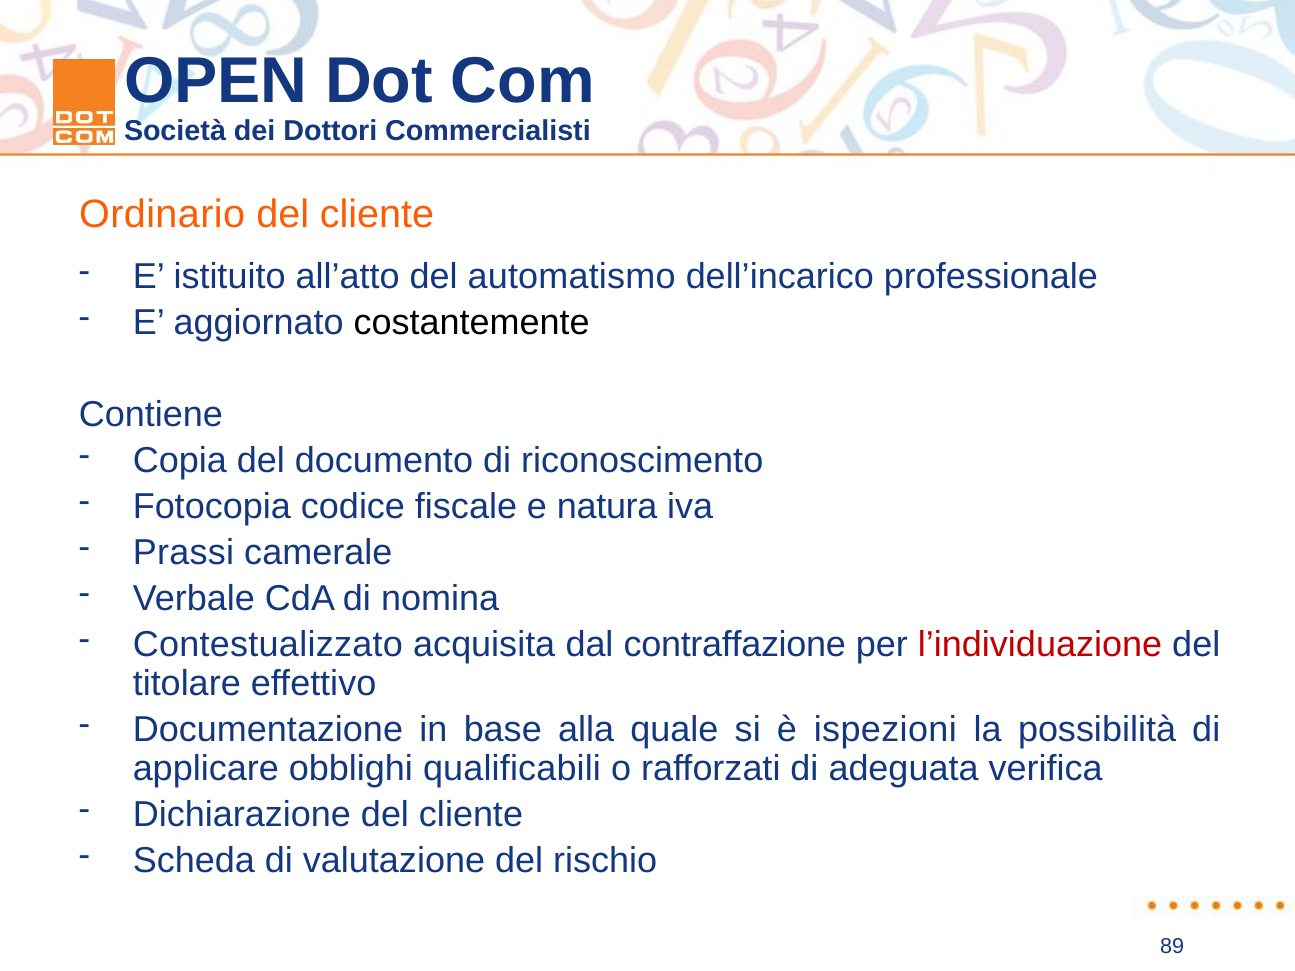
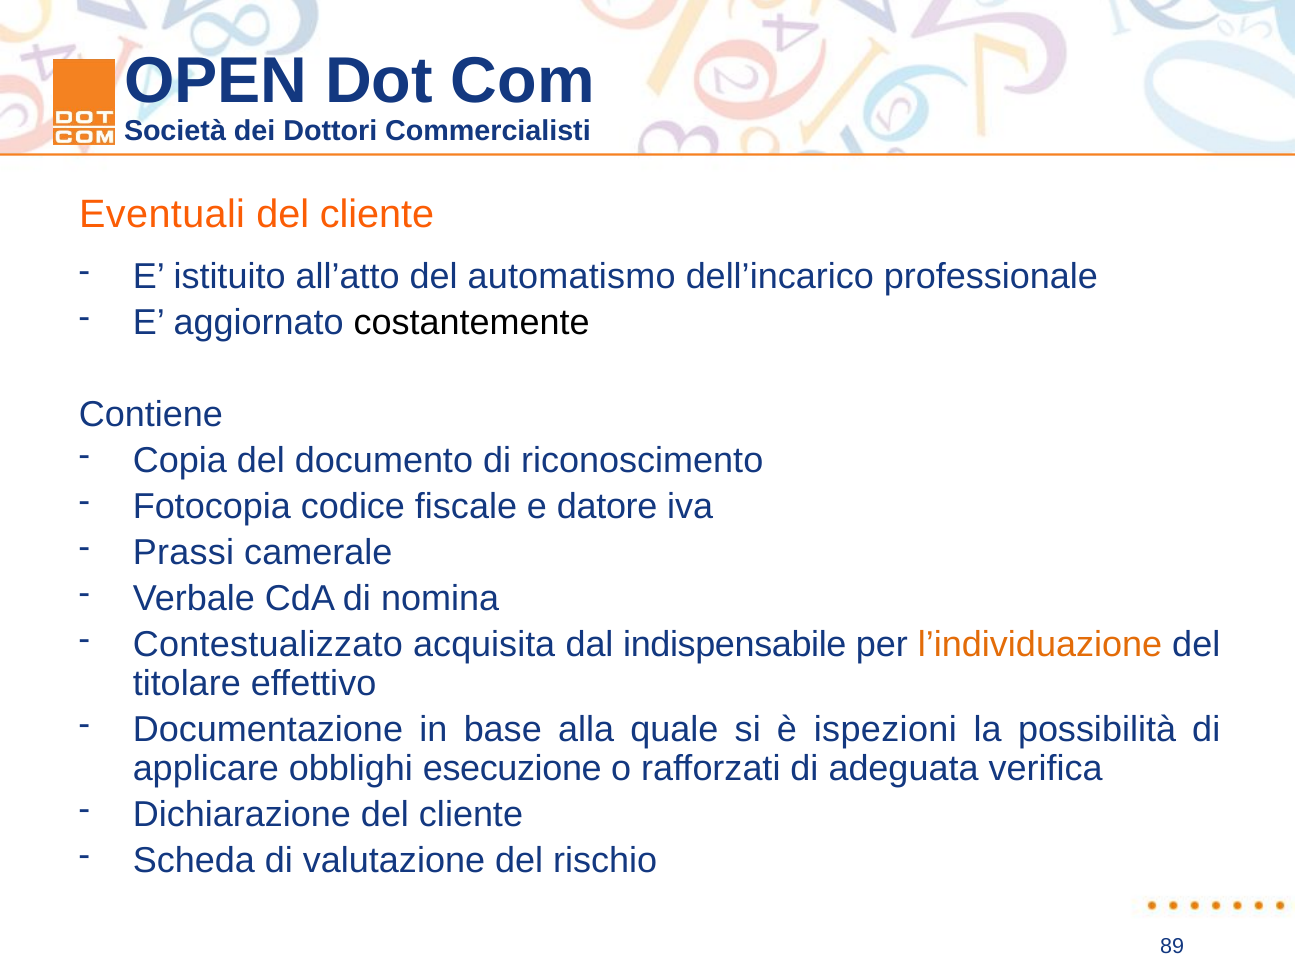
Ordinario: Ordinario -> Eventuali
natura: natura -> datore
contraffazione: contraffazione -> indispensabile
l’individuazione colour: red -> orange
qualificabili: qualificabili -> esecuzione
